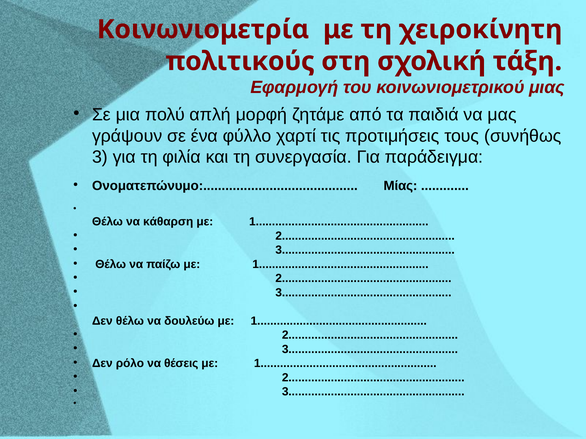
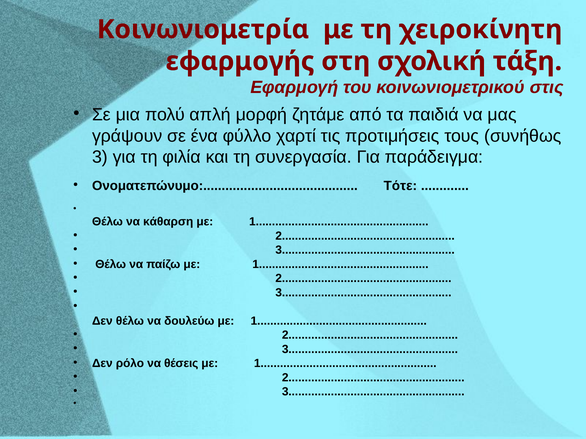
πολιτικούς: πολιτικούς -> εφαρμογής
μιας: μιας -> στις
Μίας: Μίας -> Τότε
